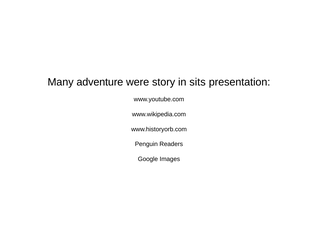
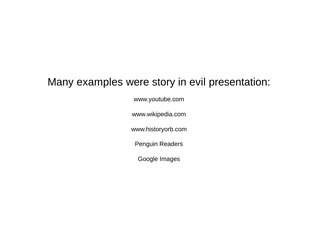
adventure: adventure -> examples
sits: sits -> evil
